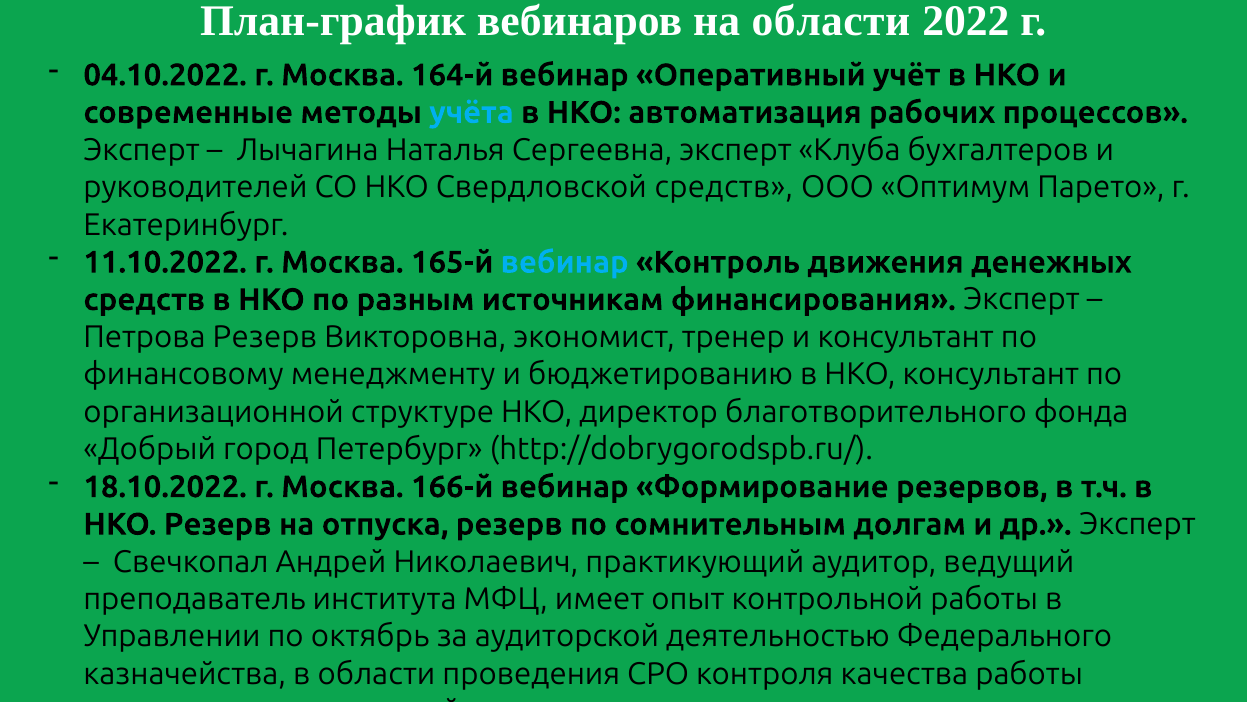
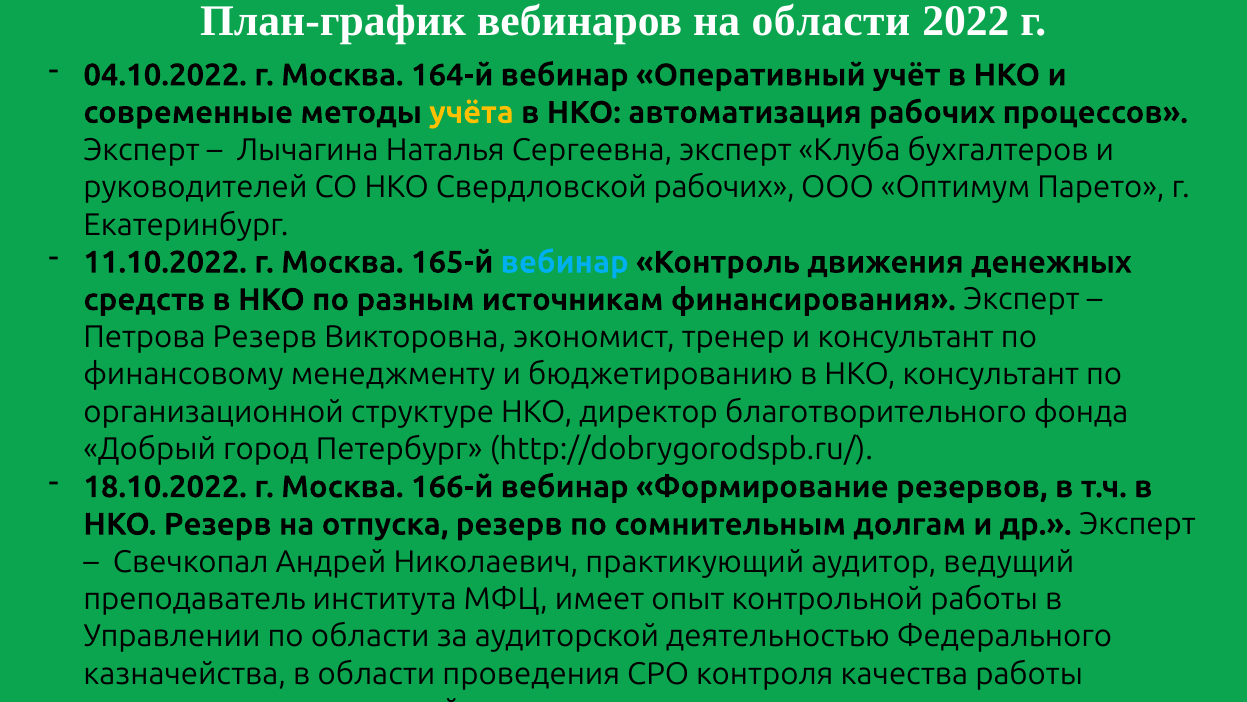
учёта colour: light blue -> yellow
Свердловской средств: средств -> рабочих
по октябрь: октябрь -> области
